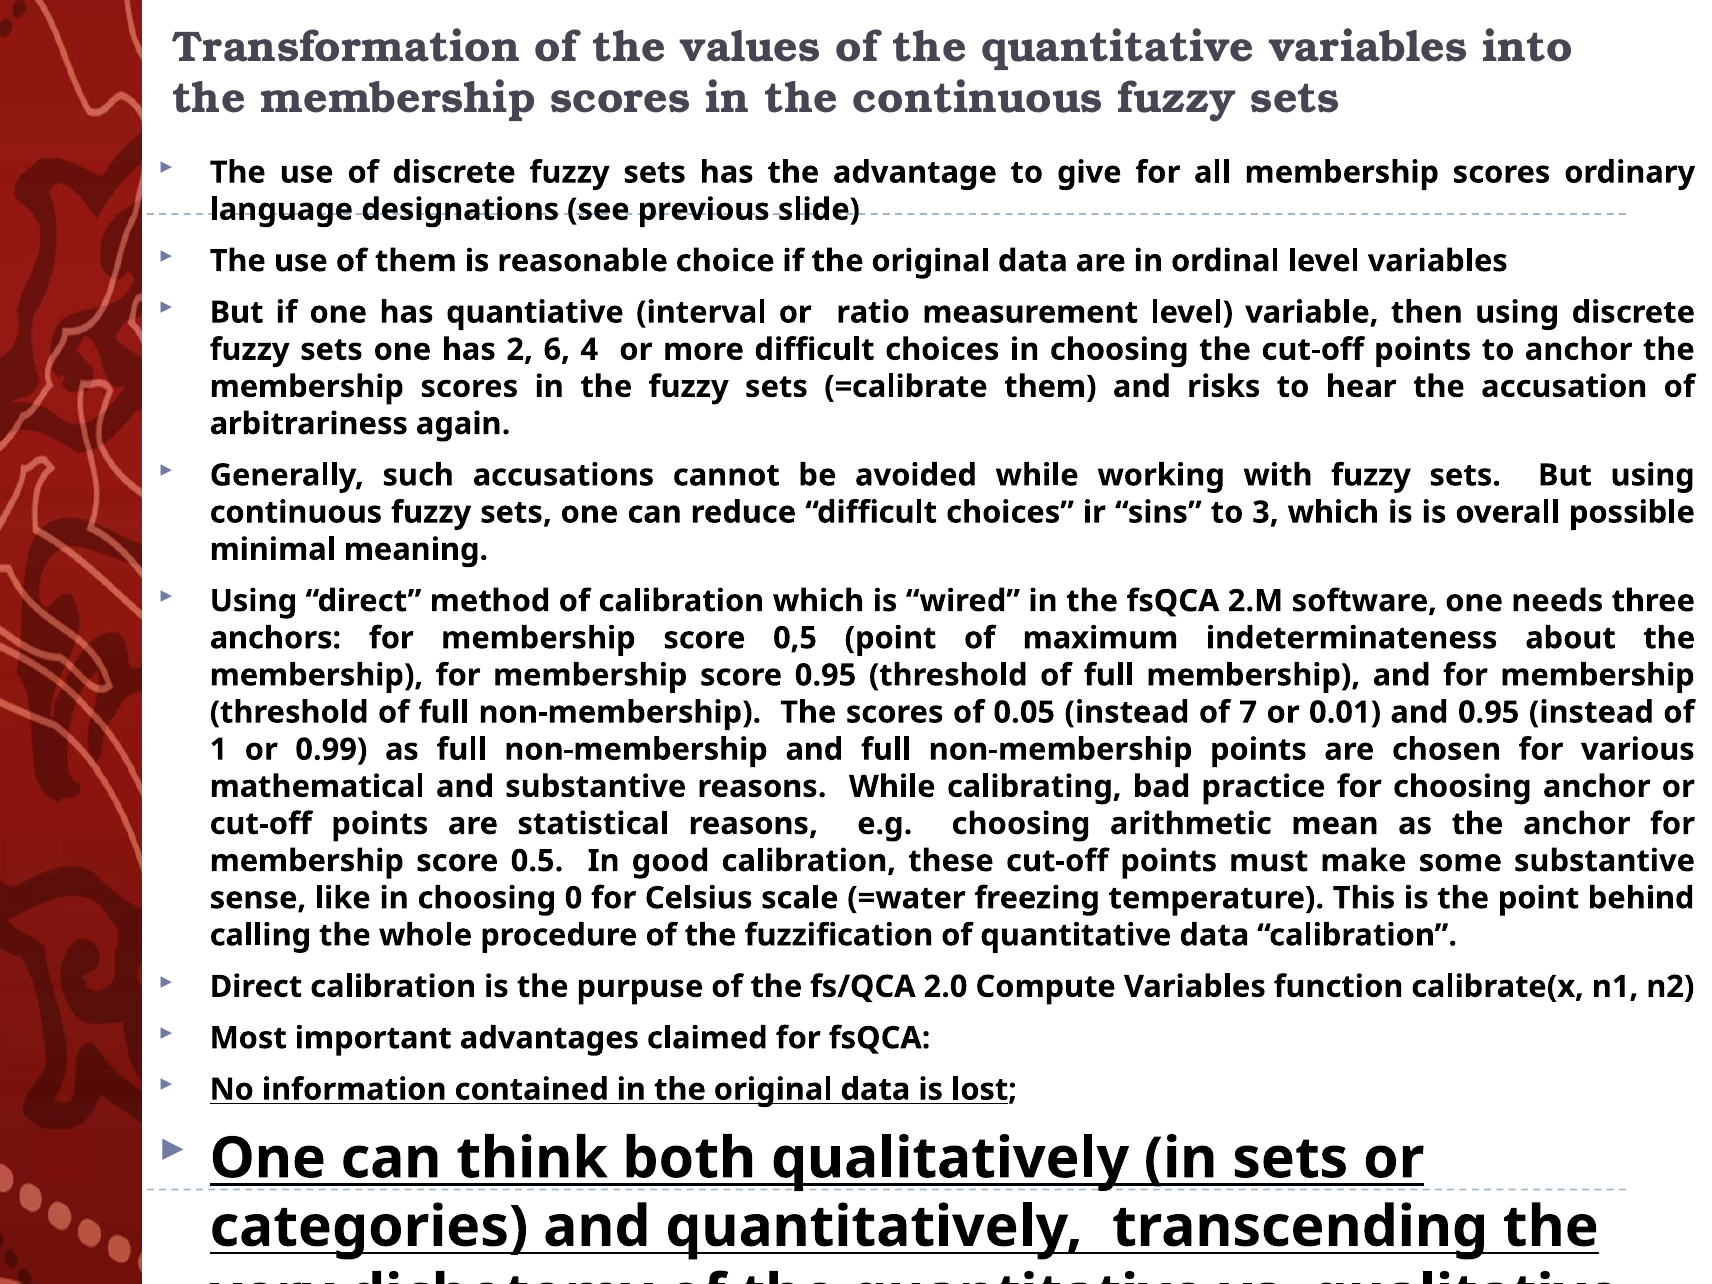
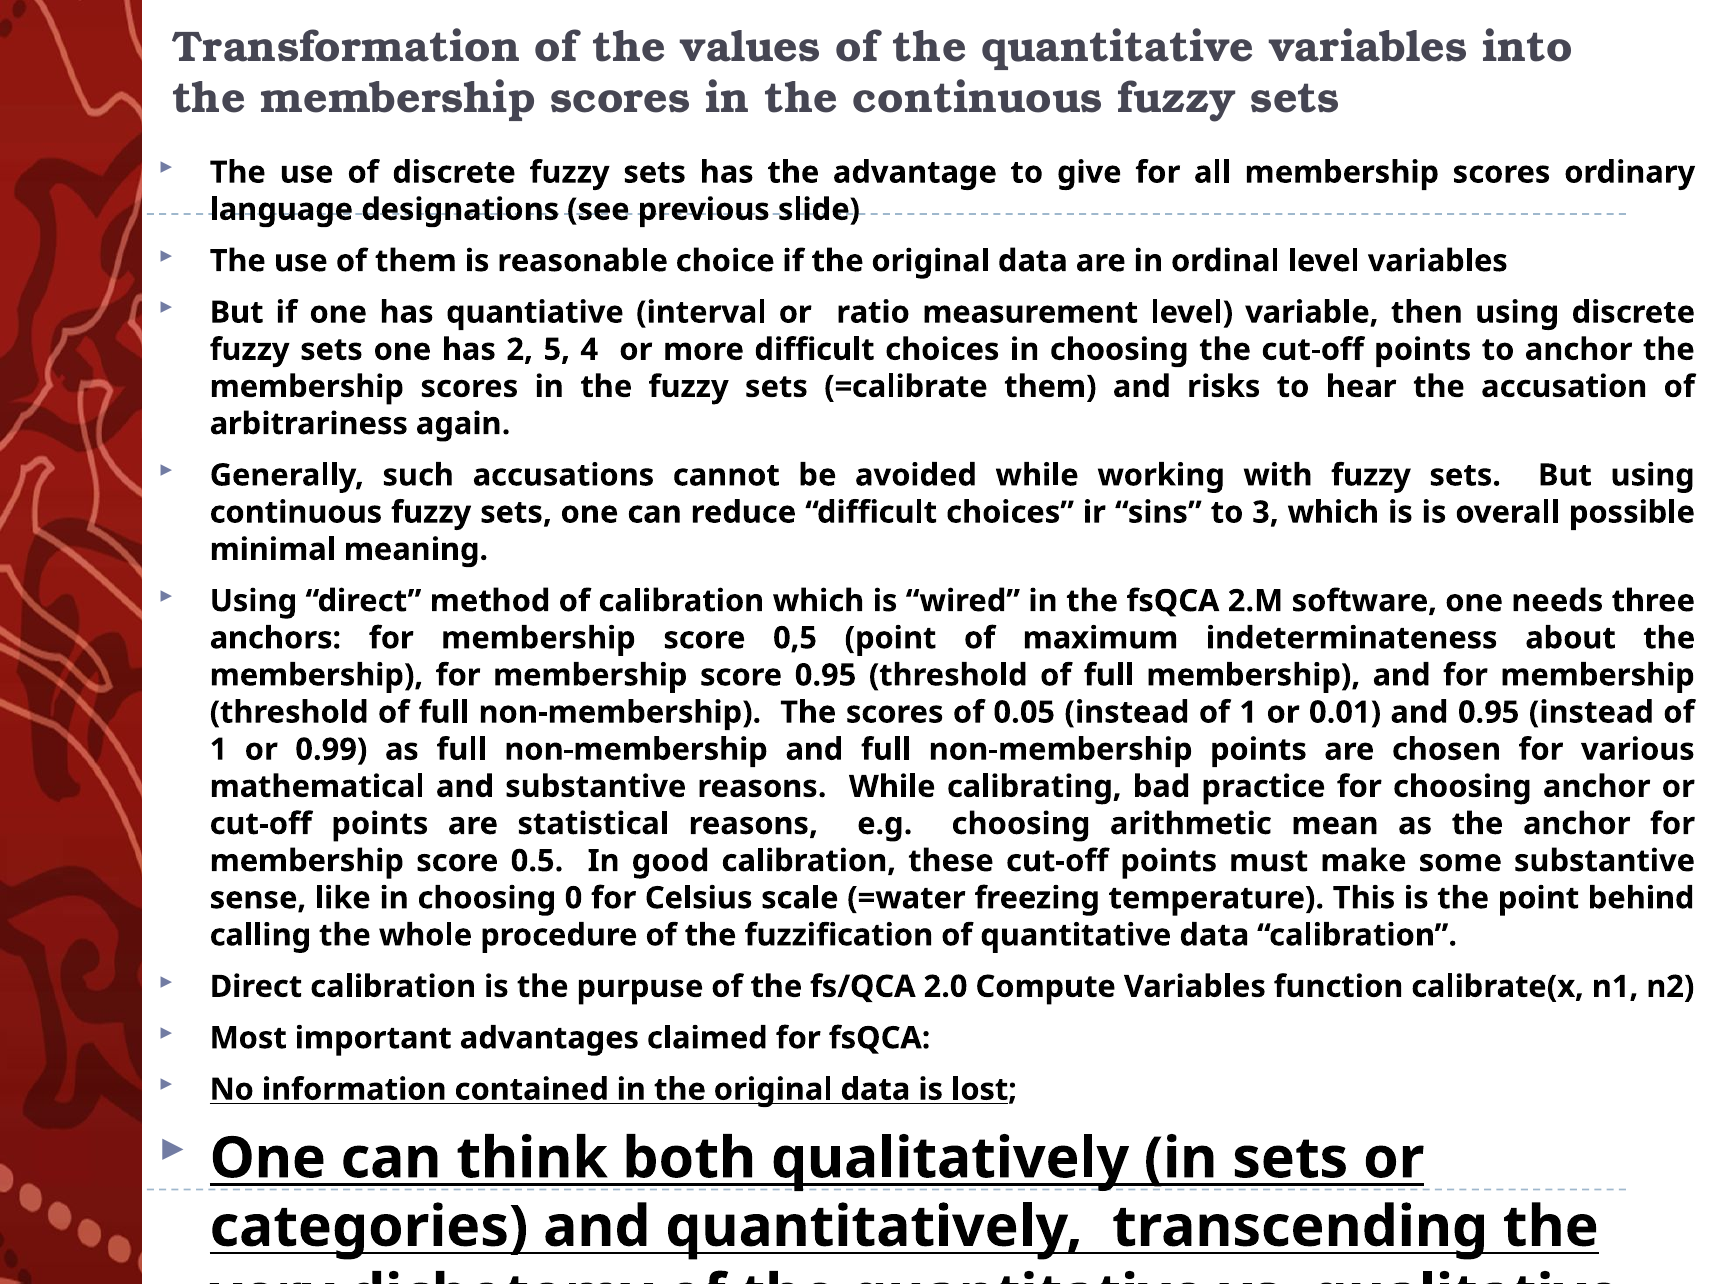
6: 6 -> 5
0.05 instead of 7: 7 -> 1
